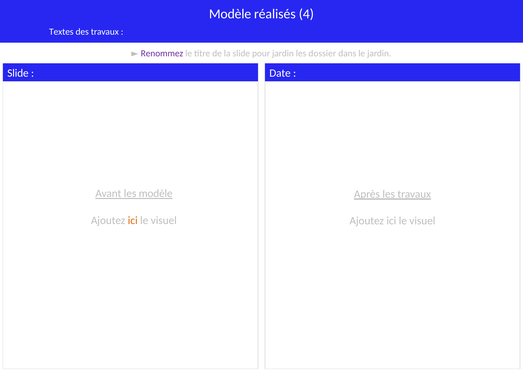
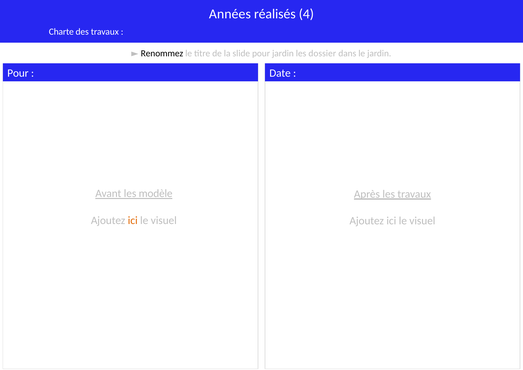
Modèle at (230, 14): Modèle -> Années
Textes: Textes -> Charte
Renommez colour: purple -> black
Slide at (18, 73): Slide -> Pour
